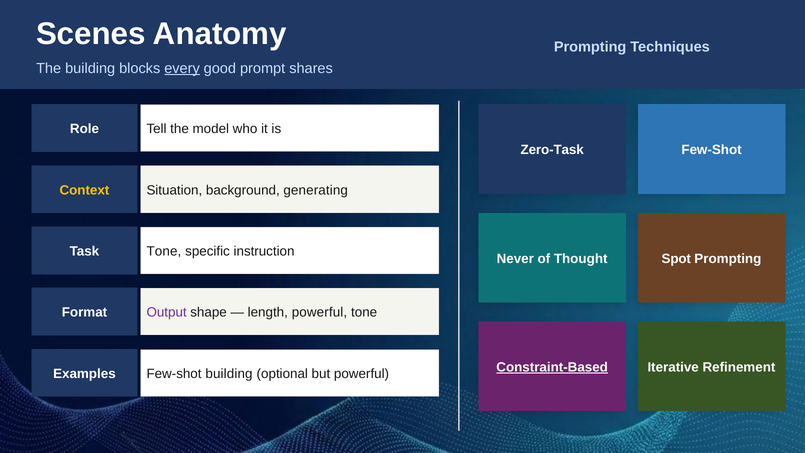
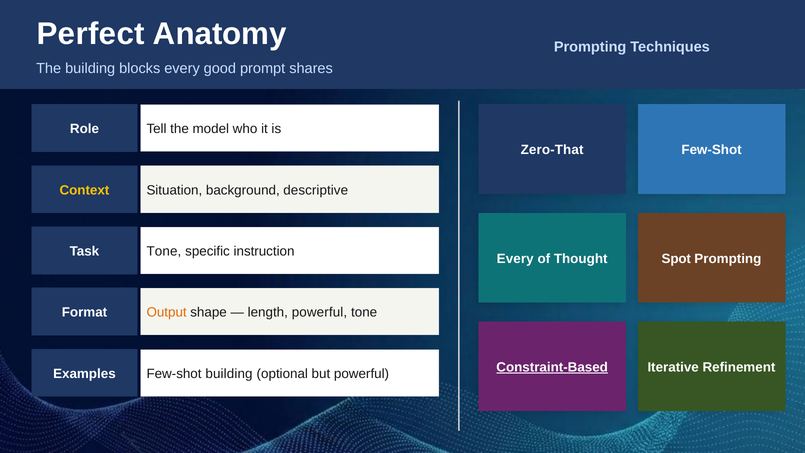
Scenes: Scenes -> Perfect
every at (182, 68) underline: present -> none
Zero-Task: Zero-Task -> Zero-That
generating: generating -> descriptive
Never at (515, 259): Never -> Every
Output colour: purple -> orange
